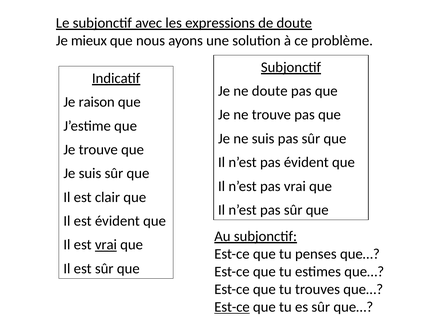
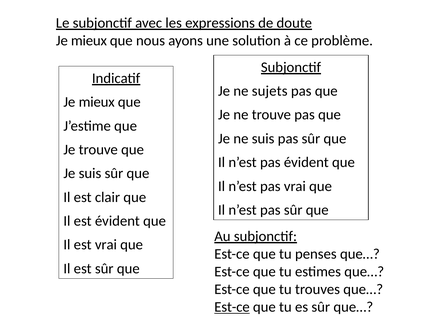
ne doute: doute -> sujets
raison at (97, 102): raison -> mieux
vrai at (106, 245) underline: present -> none
